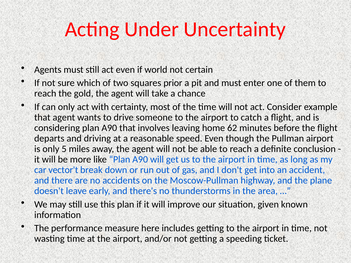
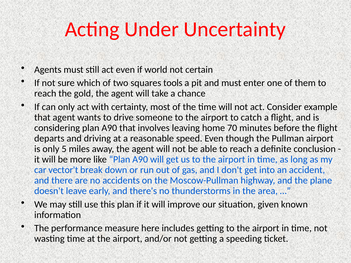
prior: prior -> tools
62: 62 -> 70
